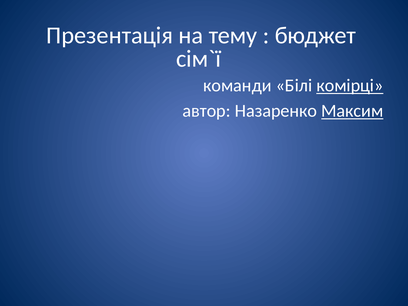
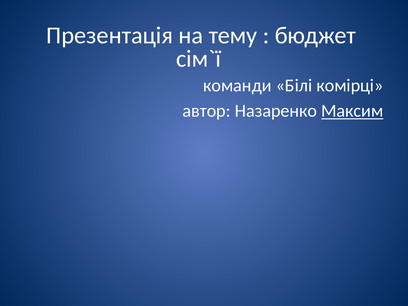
комірці underline: present -> none
